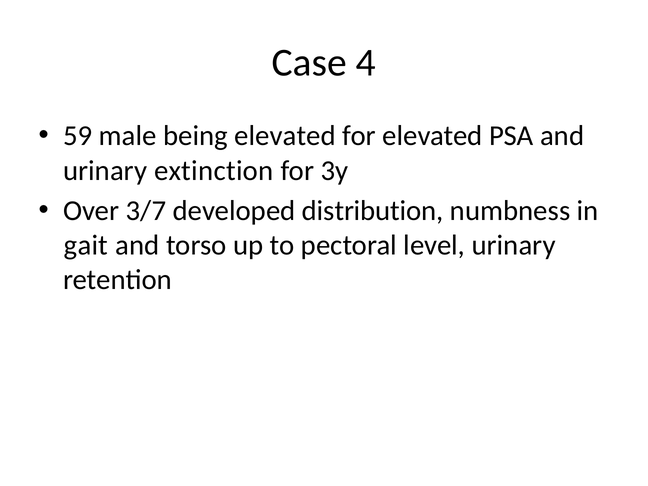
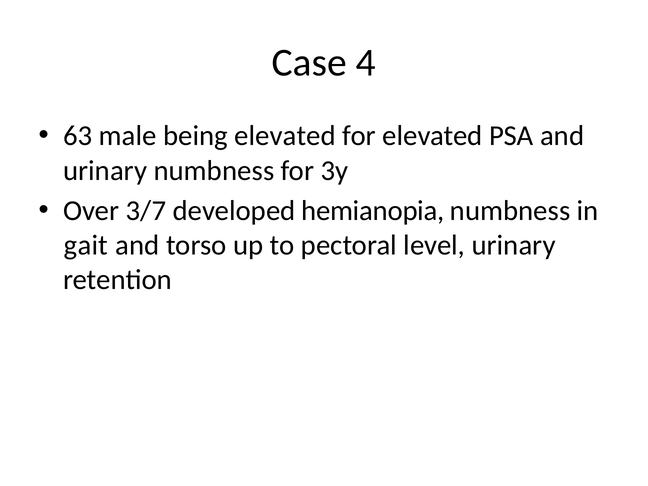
59: 59 -> 63
urinary extinction: extinction -> numbness
distribution: distribution -> hemianopia
